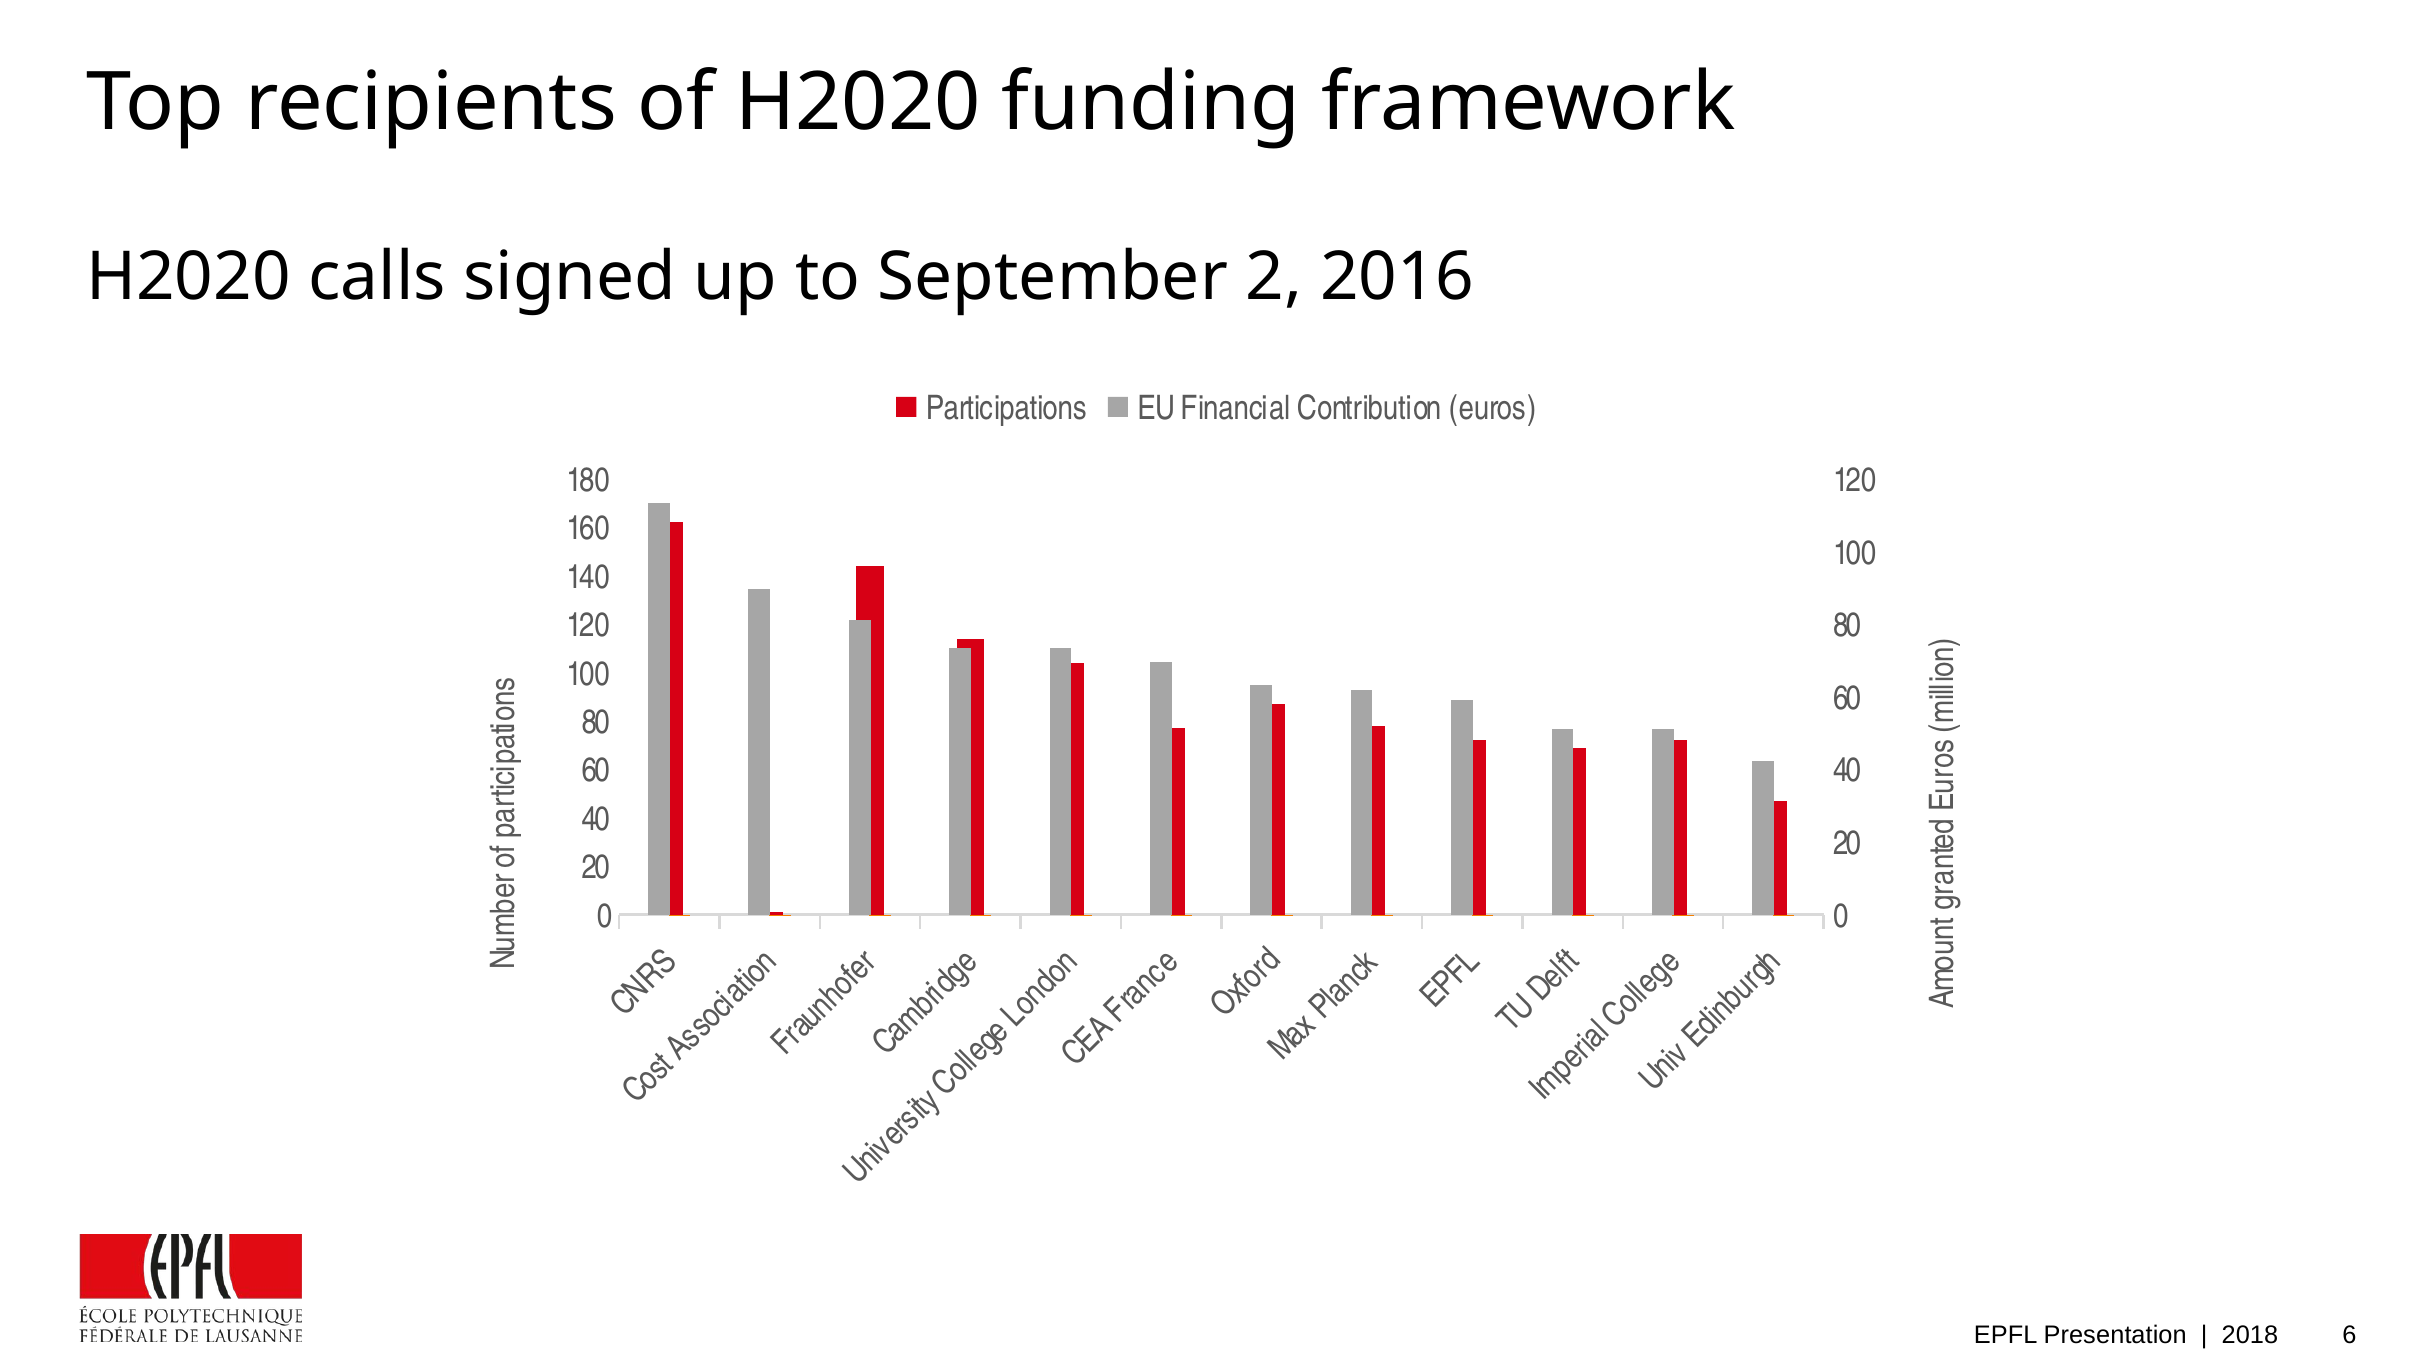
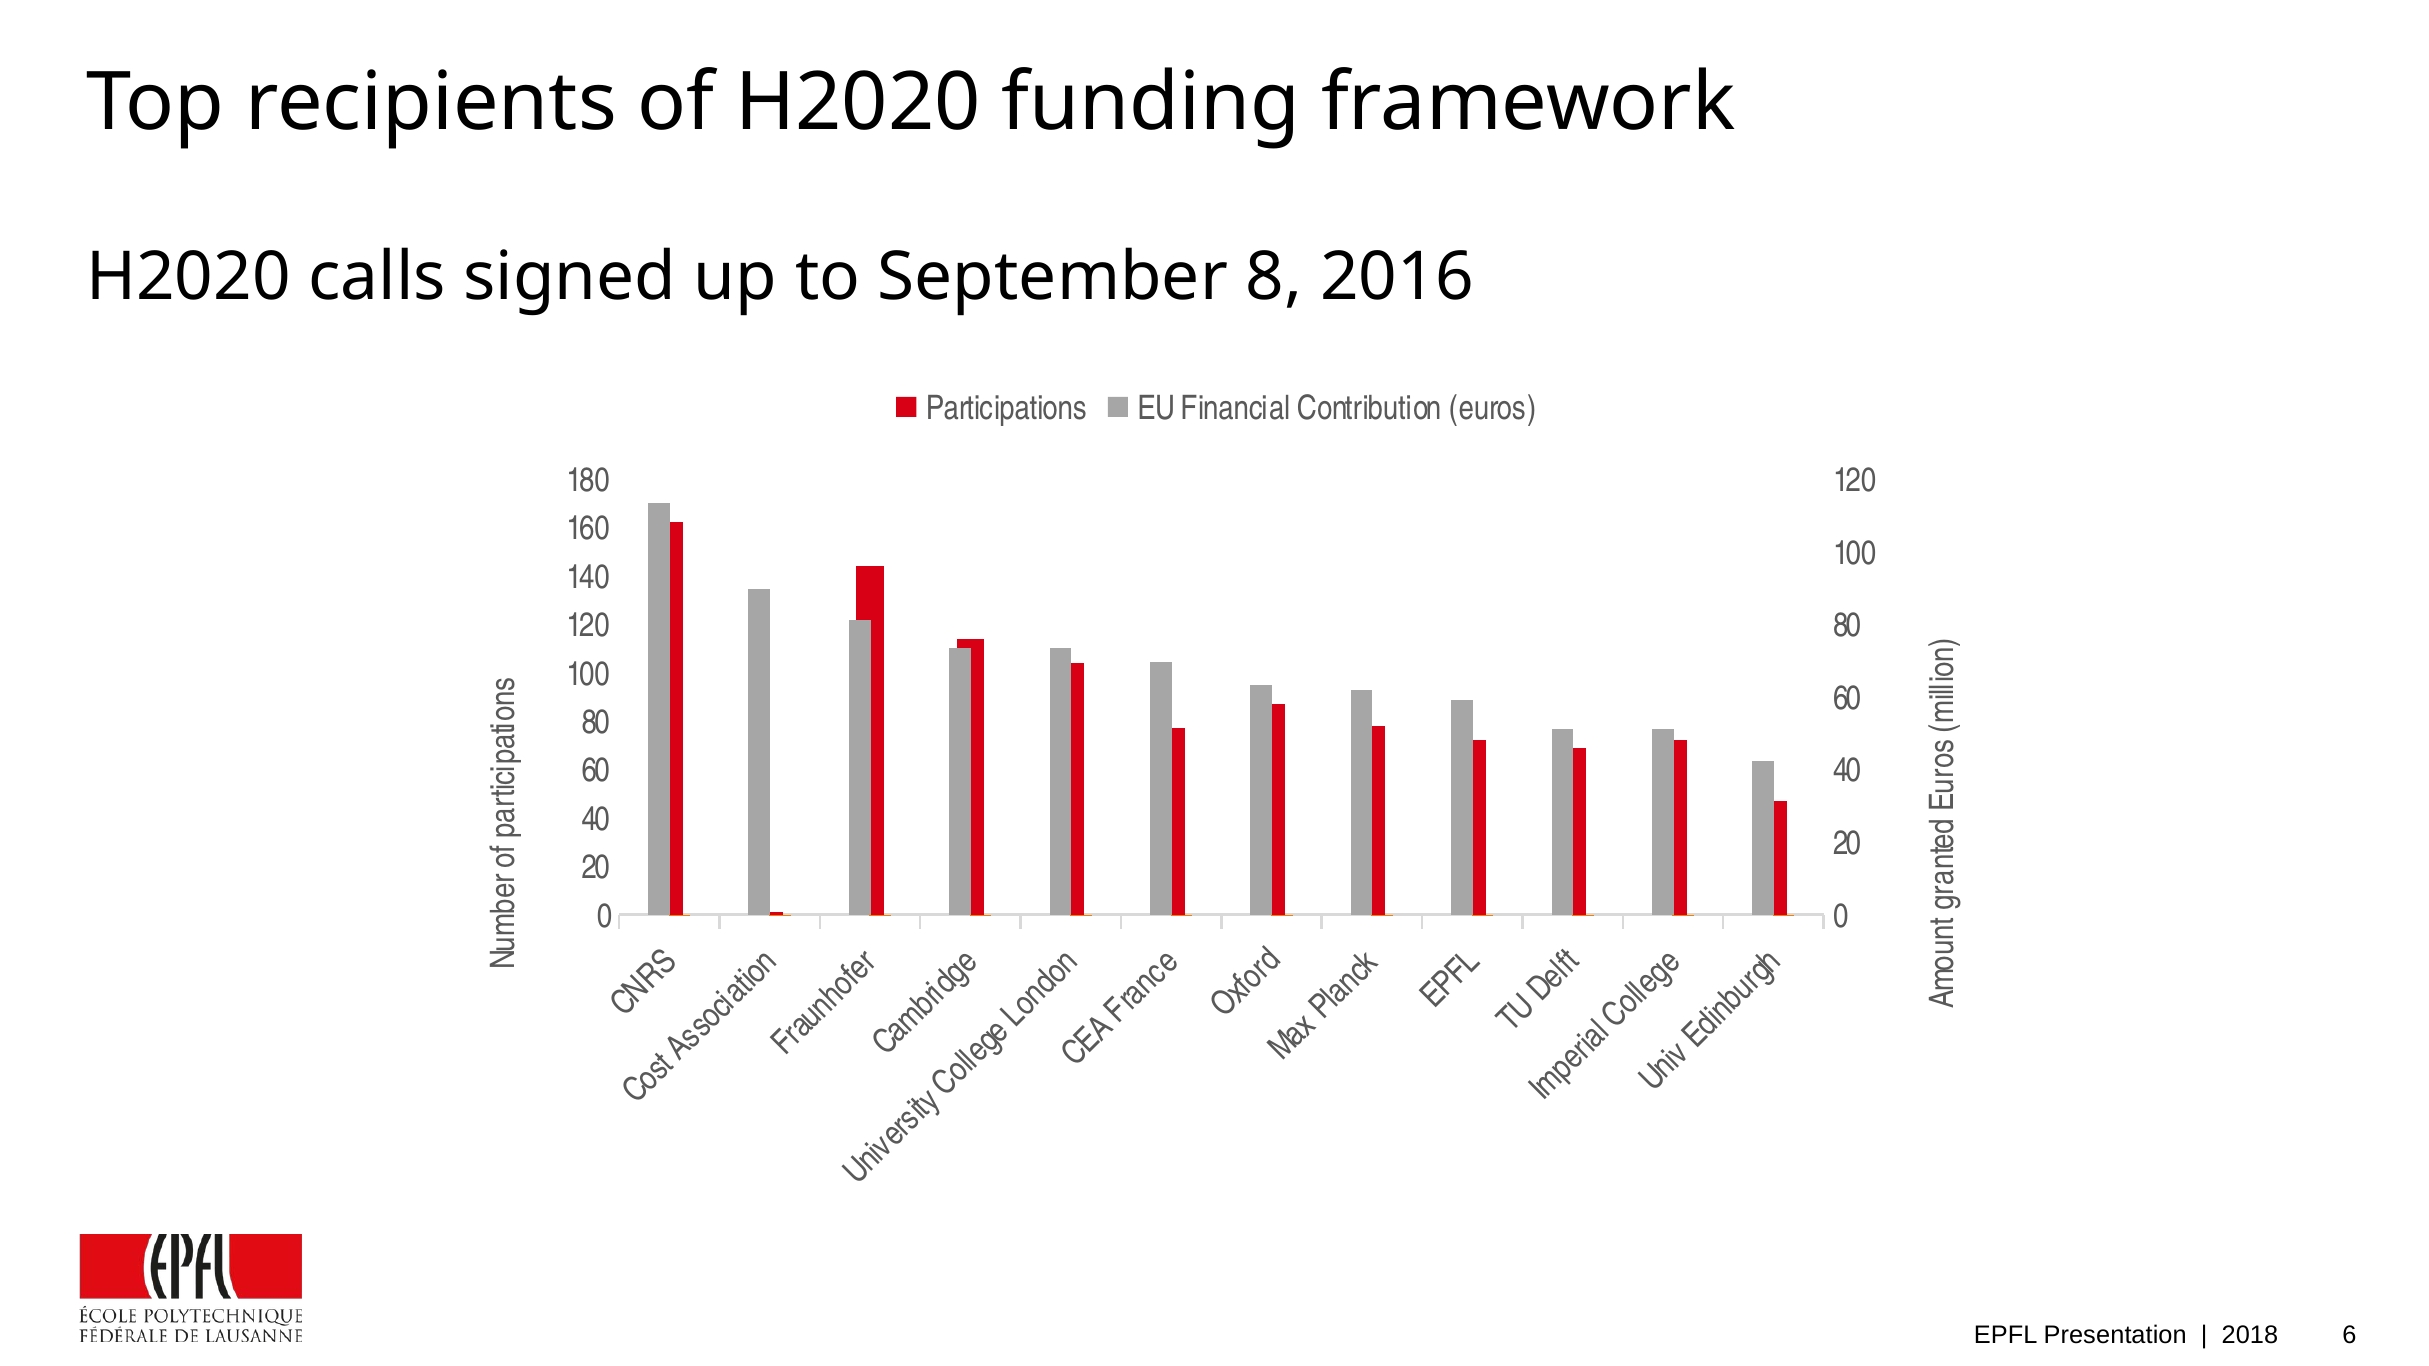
2: 2 -> 8
